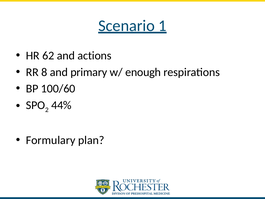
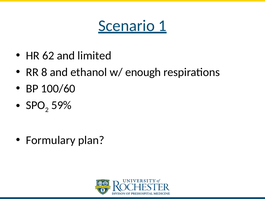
actions: actions -> limited
primary: primary -> ethanol
44%: 44% -> 59%
